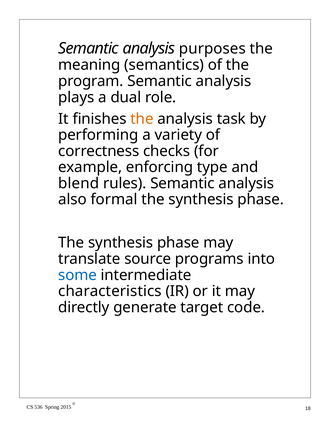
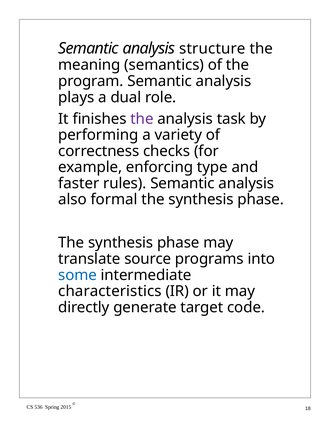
purposes: purposes -> structure
the at (142, 119) colour: orange -> purple
blend: blend -> faster
